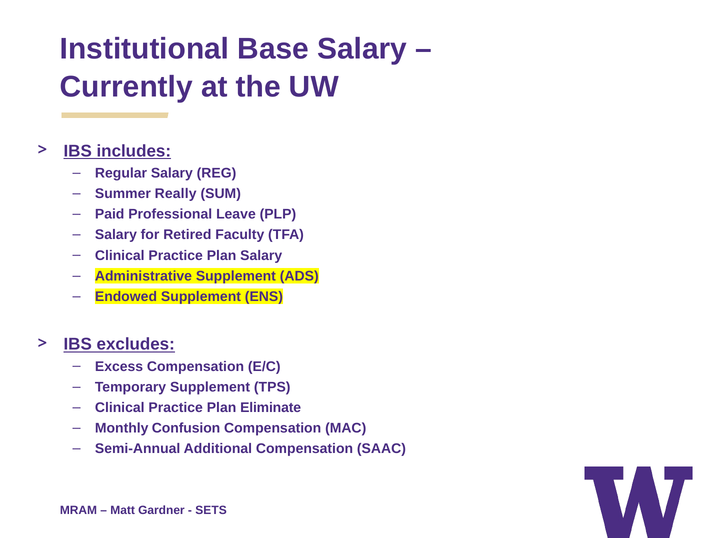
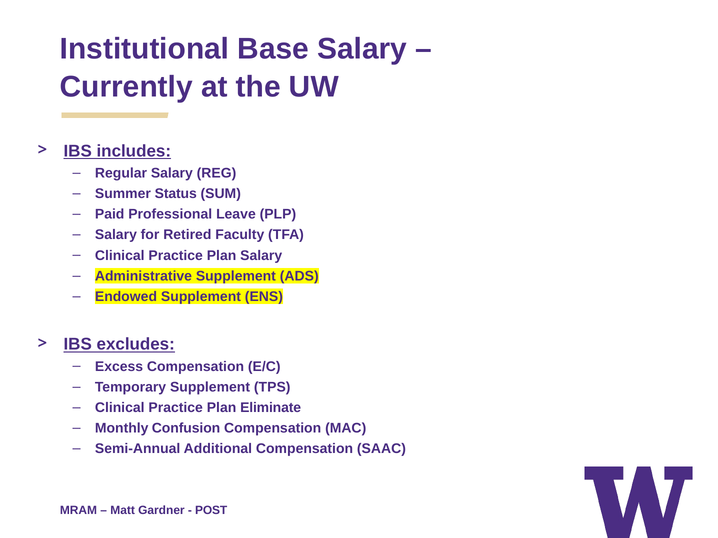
Really: Really -> Status
SETS: SETS -> POST
